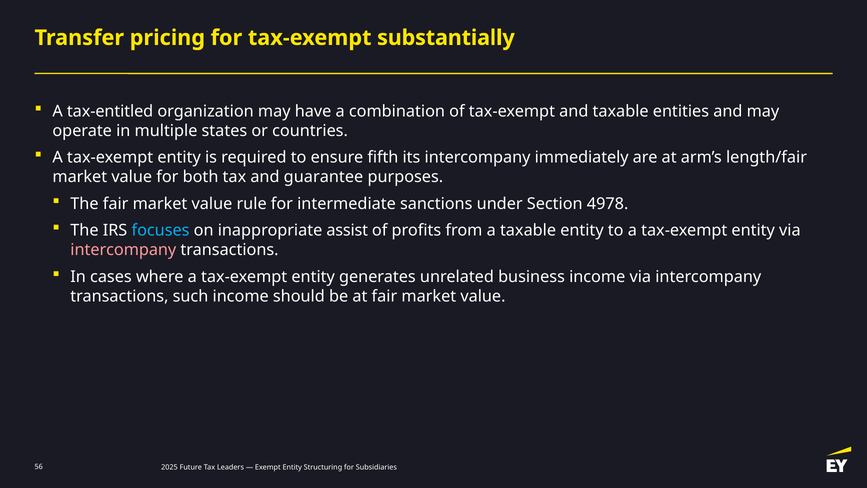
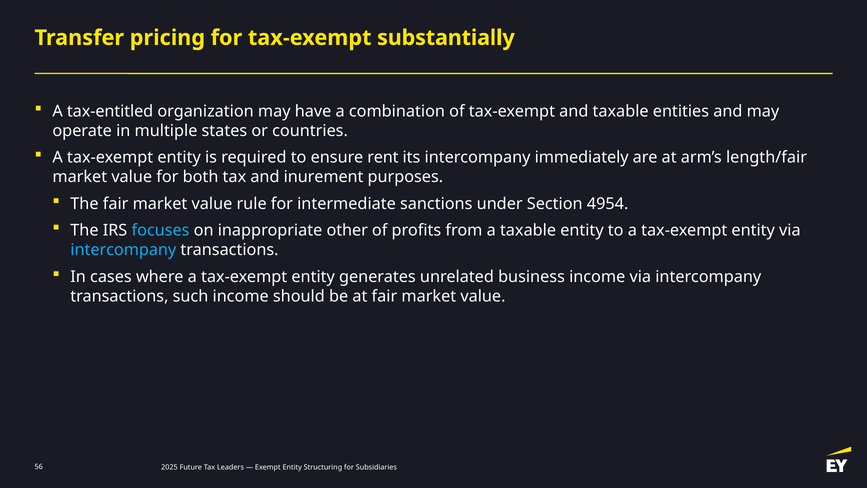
fifth: fifth -> rent
guarantee: guarantee -> inurement
4978: 4978 -> 4954
assist: assist -> other
intercompany at (123, 250) colour: pink -> light blue
